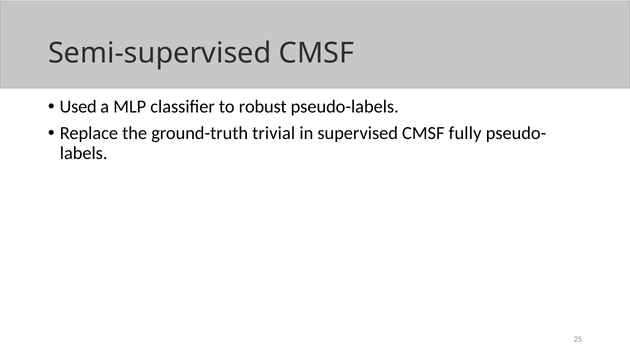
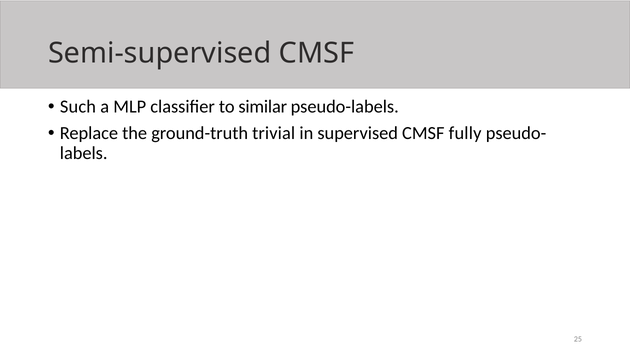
Used: Used -> Such
robust: robust -> similar
